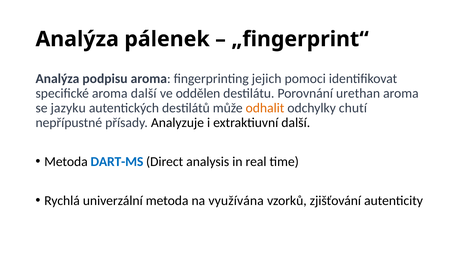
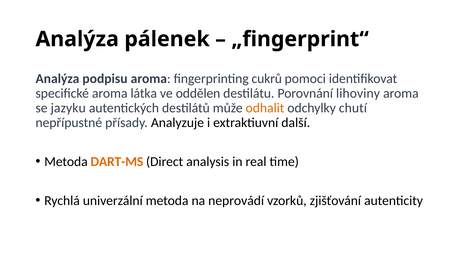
jejich: jejich -> cukrů
aroma další: další -> látka
urethan: urethan -> lihoviny
DART-MS colour: blue -> orange
využívána: využívána -> neprovádí
